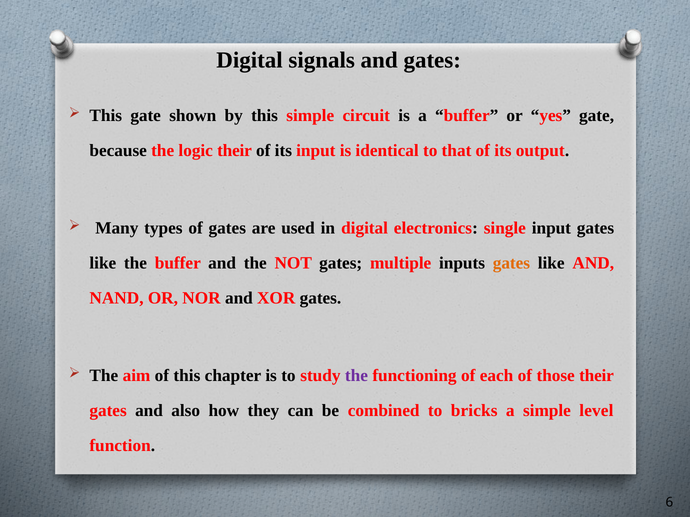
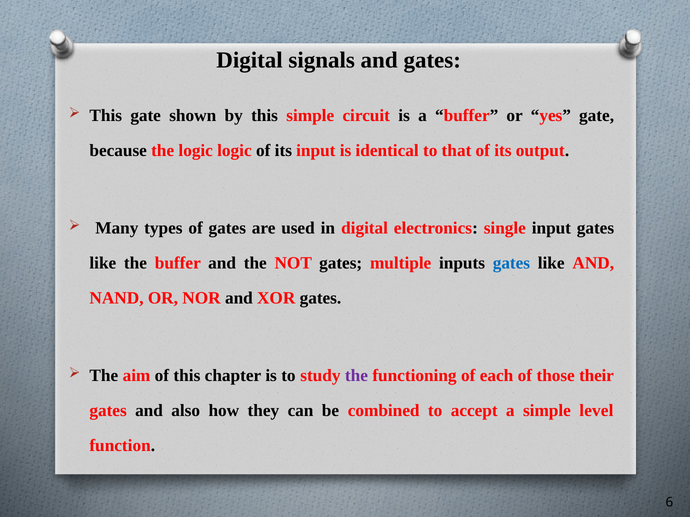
logic their: their -> logic
gates at (511, 263) colour: orange -> blue
bricks: bricks -> accept
